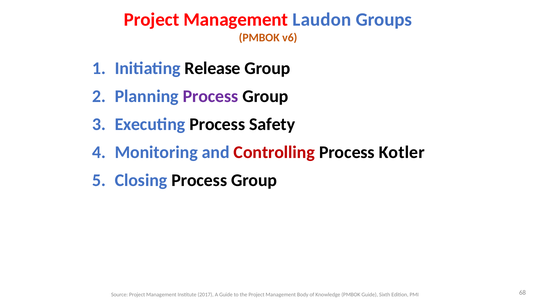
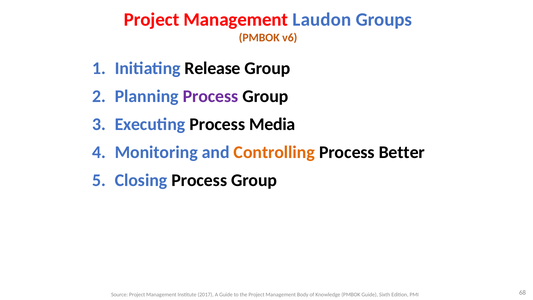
Safety: Safety -> Media
Controlling colour: red -> orange
Kotler: Kotler -> Better
